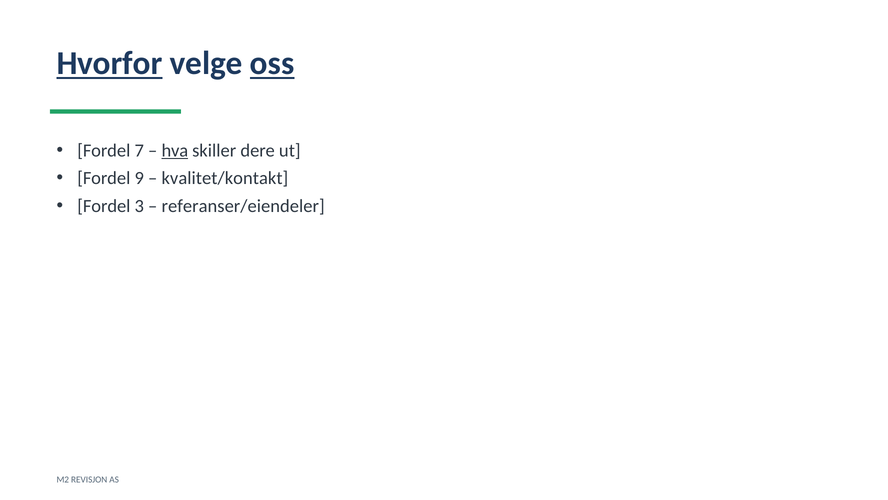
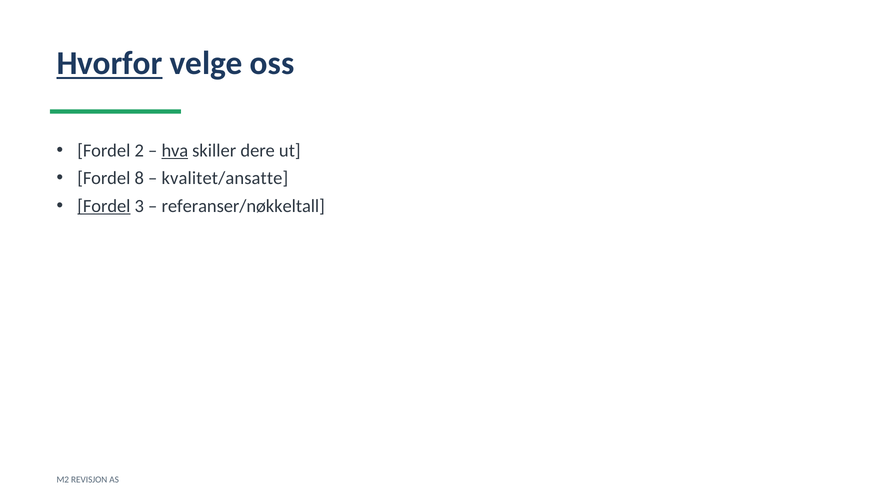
oss underline: present -> none
7: 7 -> 2
9: 9 -> 8
kvalitet/kontakt: kvalitet/kontakt -> kvalitet/ansatte
Fordel at (104, 206) underline: none -> present
referanser/eiendeler: referanser/eiendeler -> referanser/nøkkeltall
